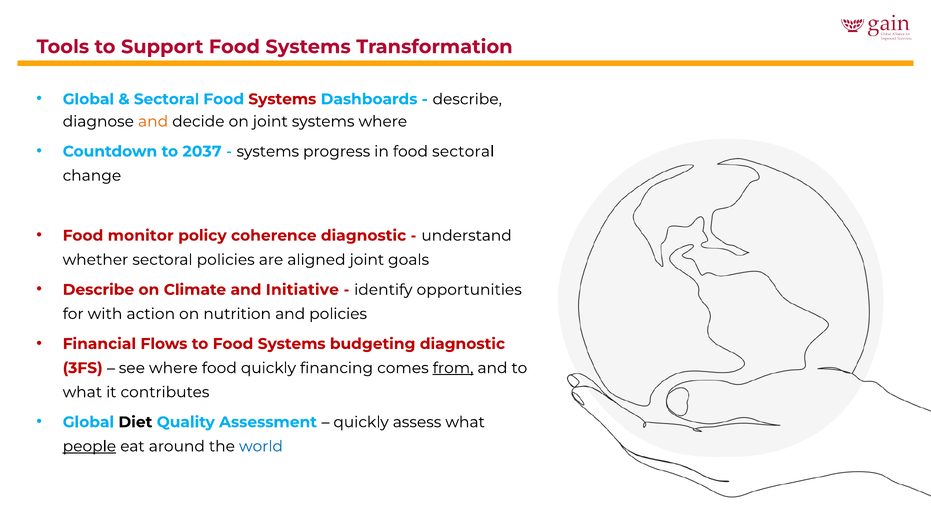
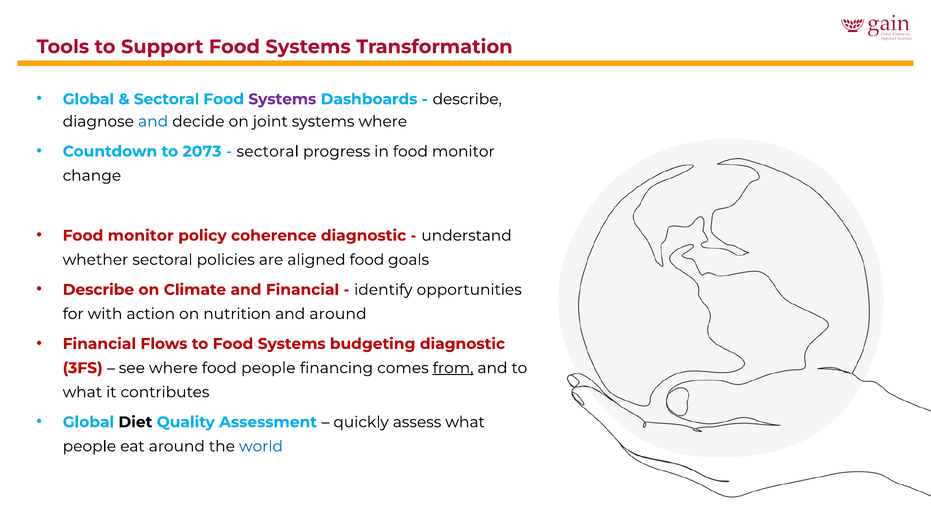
Systems at (282, 99) colour: red -> purple
and at (153, 121) colour: orange -> blue
2037: 2037 -> 2073
systems at (268, 151): systems -> sectoral
in food sectoral: sectoral -> monitor
aligned joint: joint -> food
and Initiative: Initiative -> Financial
and policies: policies -> around
food quickly: quickly -> people
people at (89, 446) underline: present -> none
